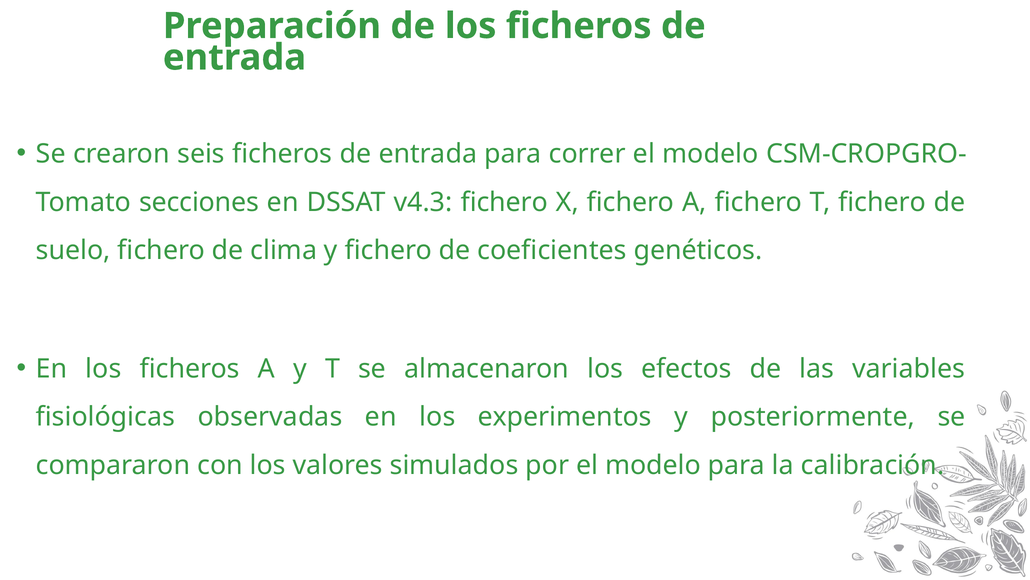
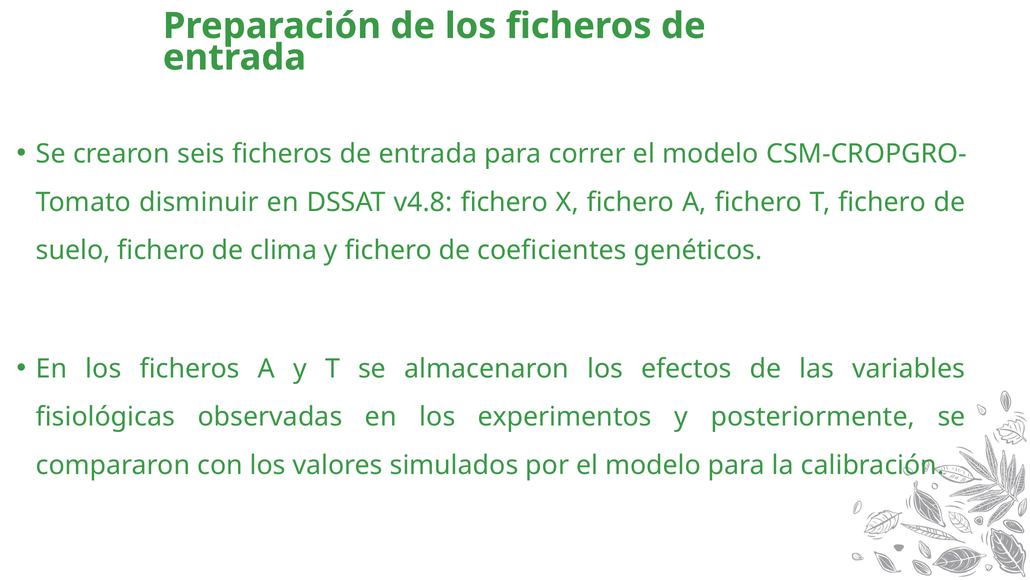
secciones: secciones -> disminuir
v4.3: v4.3 -> v4.8
